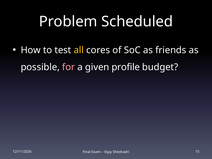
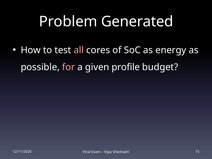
Scheduled: Scheduled -> Generated
all colour: yellow -> pink
friends: friends -> energy
